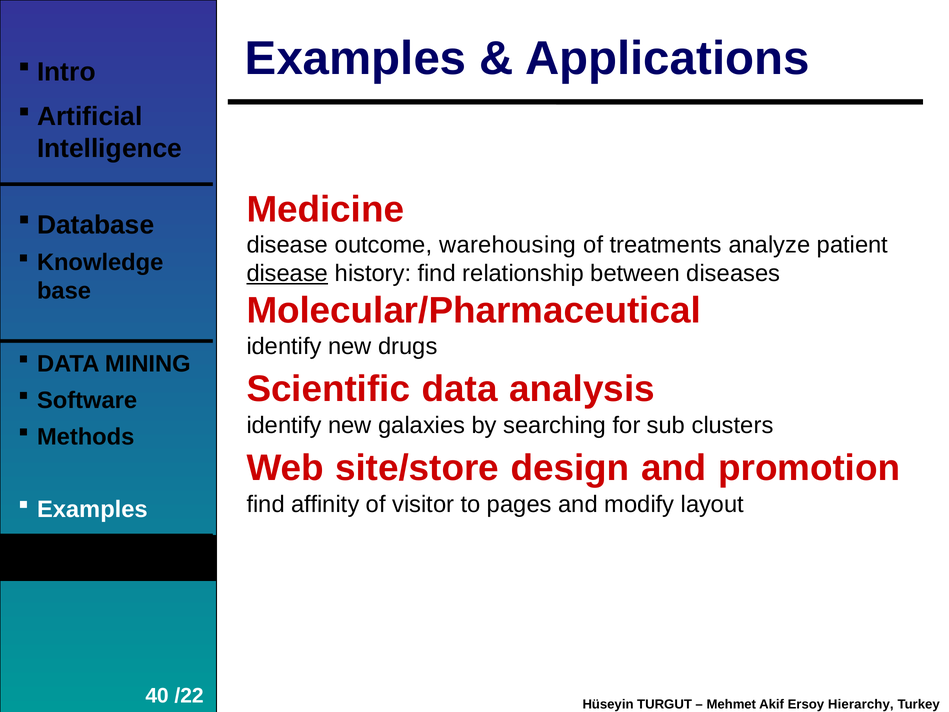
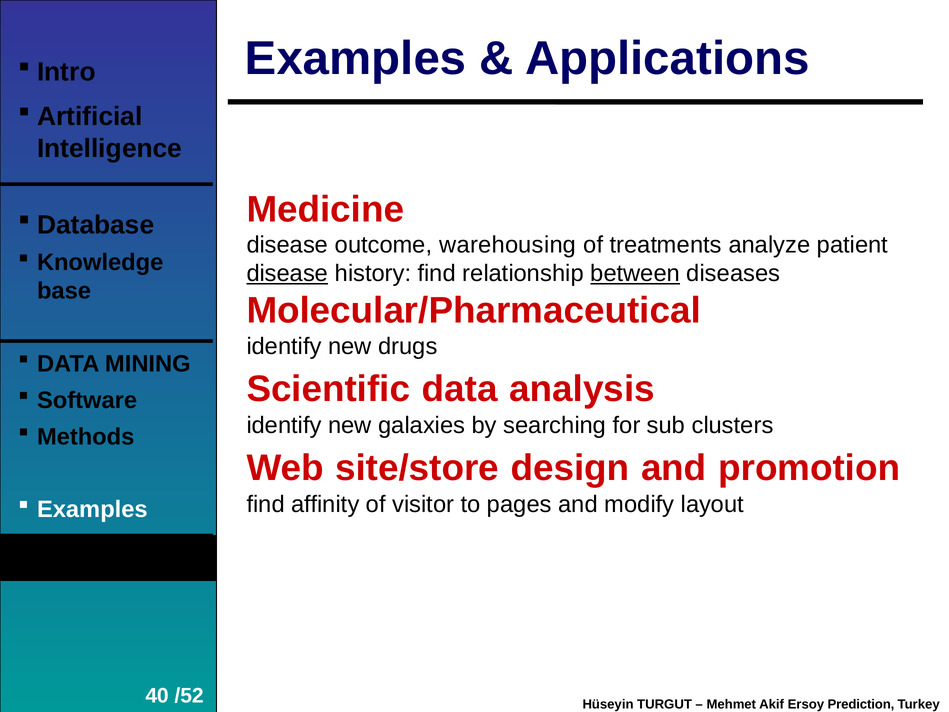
between underline: none -> present
/22: /22 -> /52
Hierarchy: Hierarchy -> Prediction
